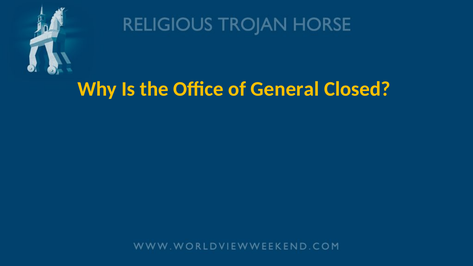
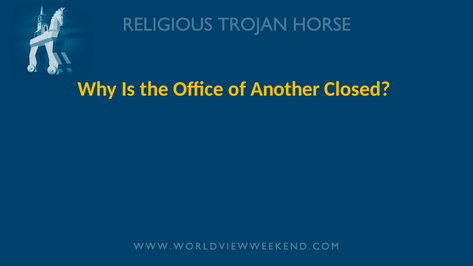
General: General -> Another
